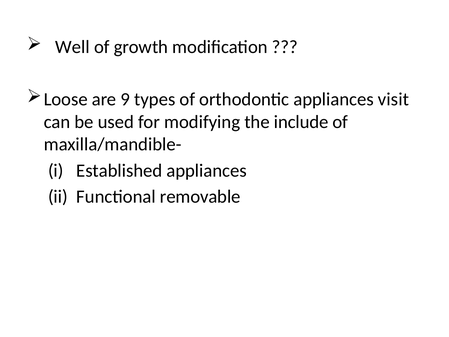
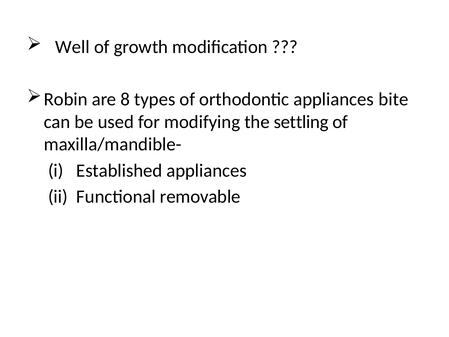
Loose: Loose -> Robin
9: 9 -> 8
visit: visit -> bite
include: include -> settling
